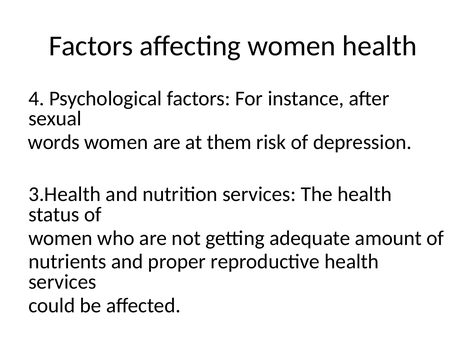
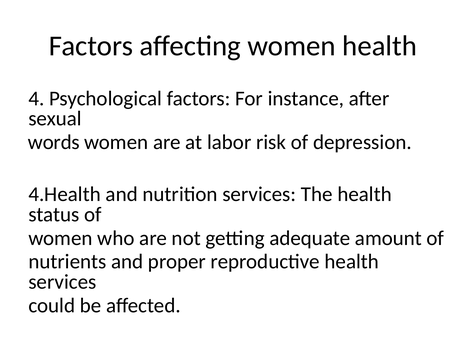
them: them -> labor
3.Health: 3.Health -> 4.Health
